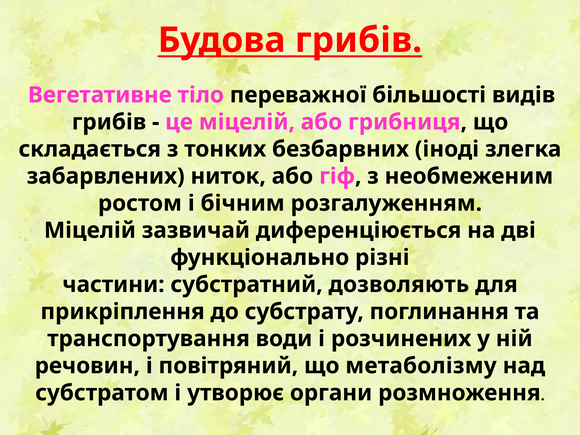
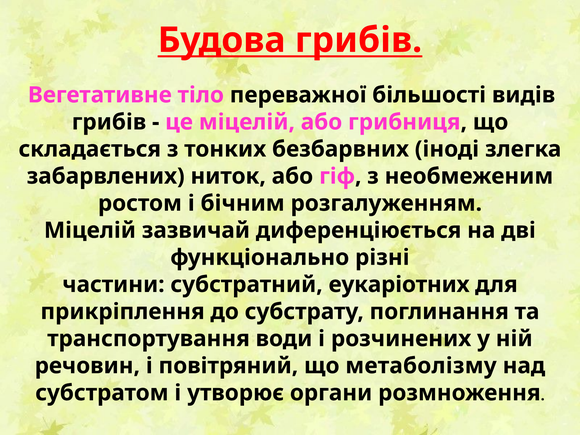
дозволяють: дозволяють -> еукаріотних
